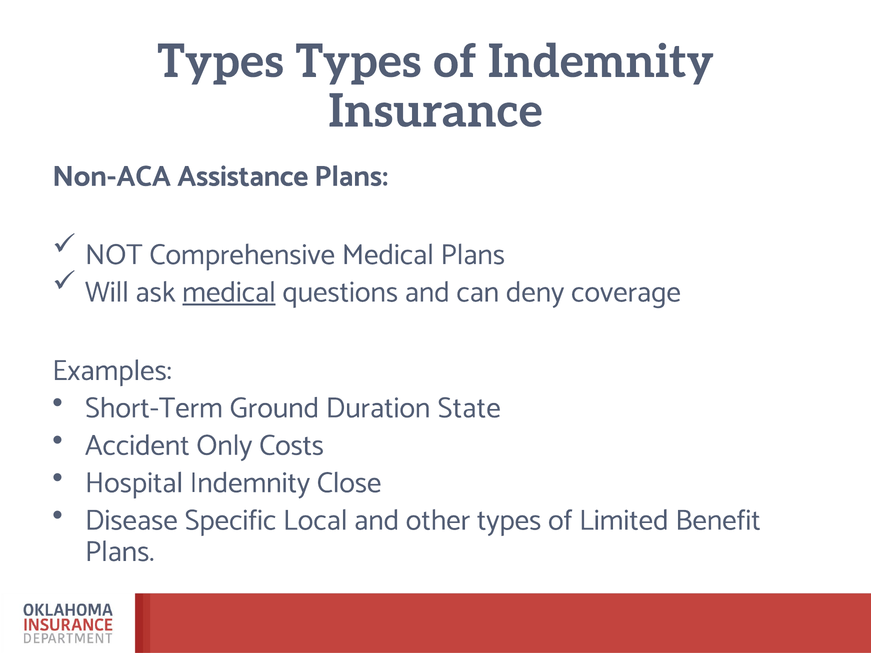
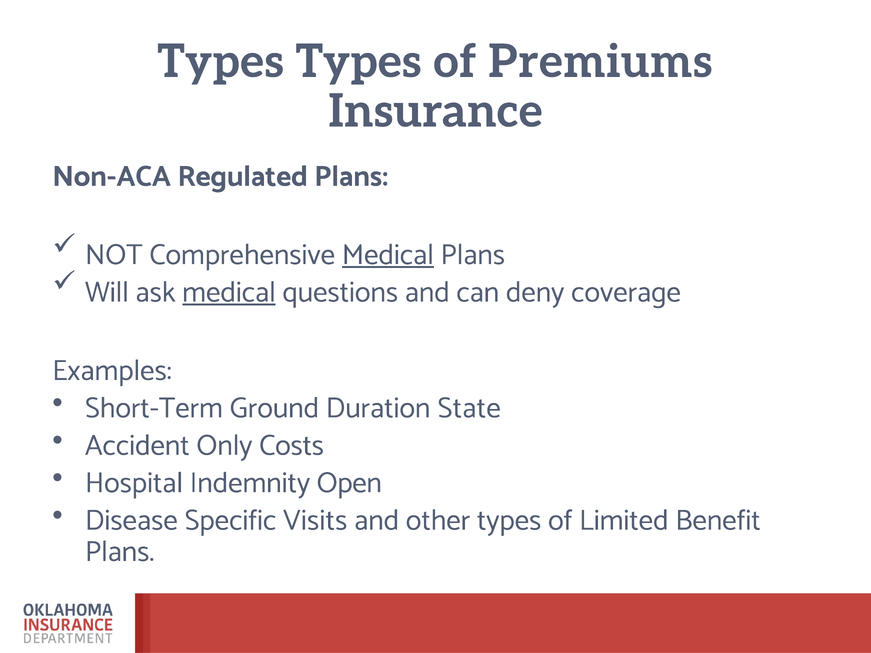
of Indemnity: Indemnity -> Premiums
Assistance: Assistance -> Regulated
Medical at (388, 255) underline: none -> present
Close: Close -> Open
Local: Local -> Visits
